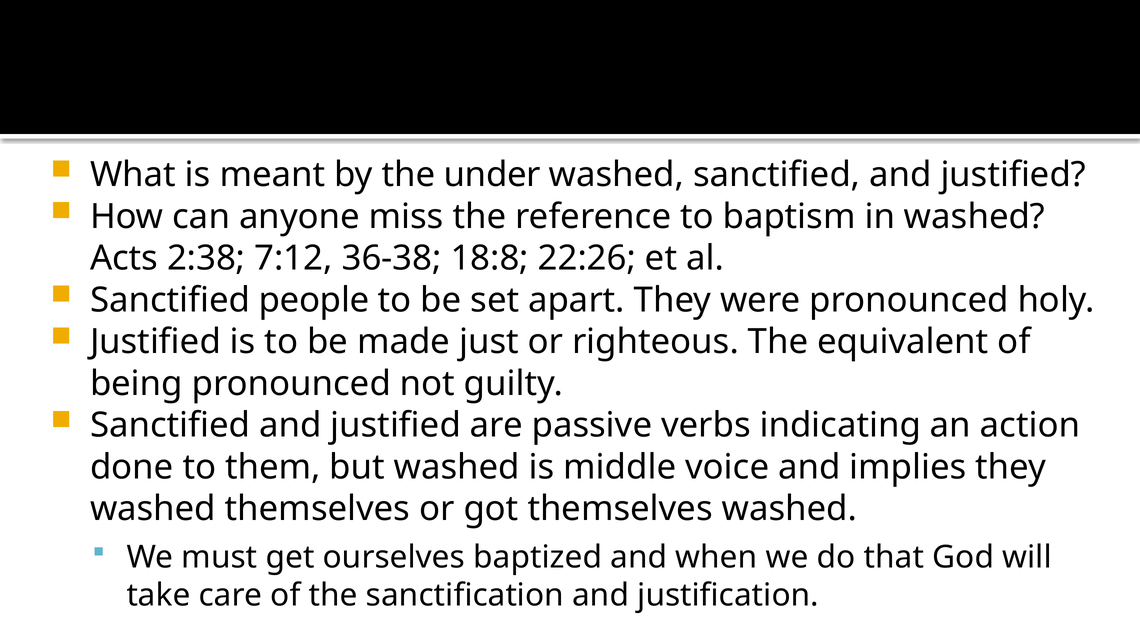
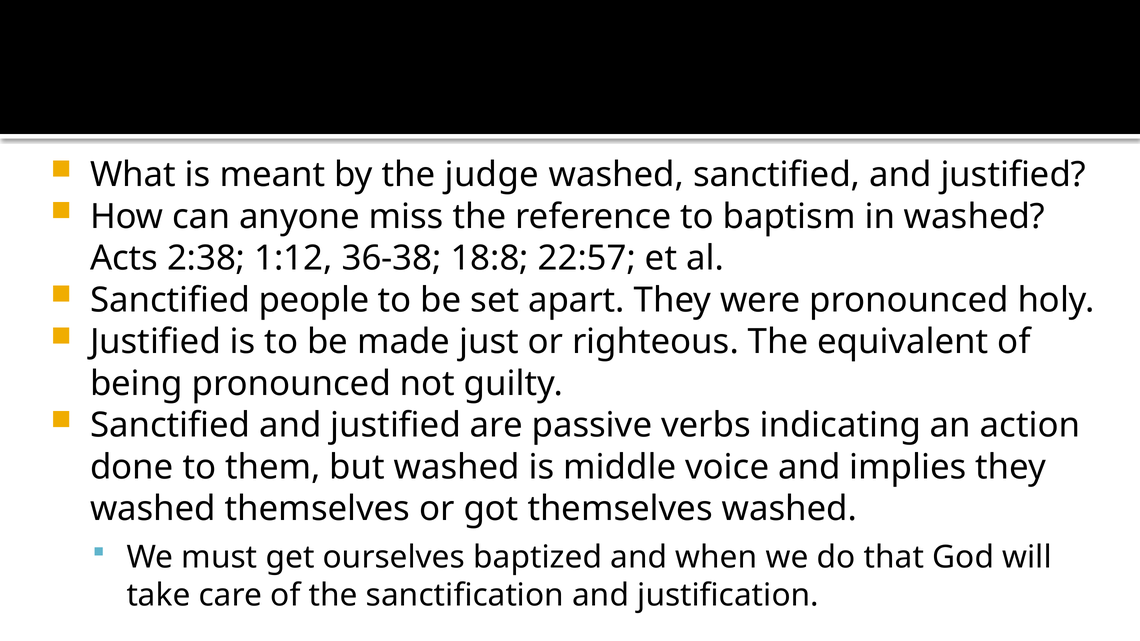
under: under -> judge
7:12: 7:12 -> 1:12
22:26: 22:26 -> 22:57
